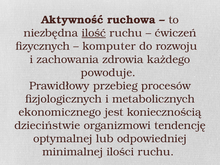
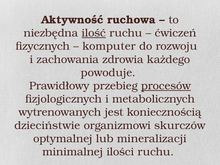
procesów underline: none -> present
ekonomicznego: ekonomicznego -> wytrenowanych
tendencję: tendencję -> skurczów
odpowiedniej: odpowiedniej -> mineralizacji
